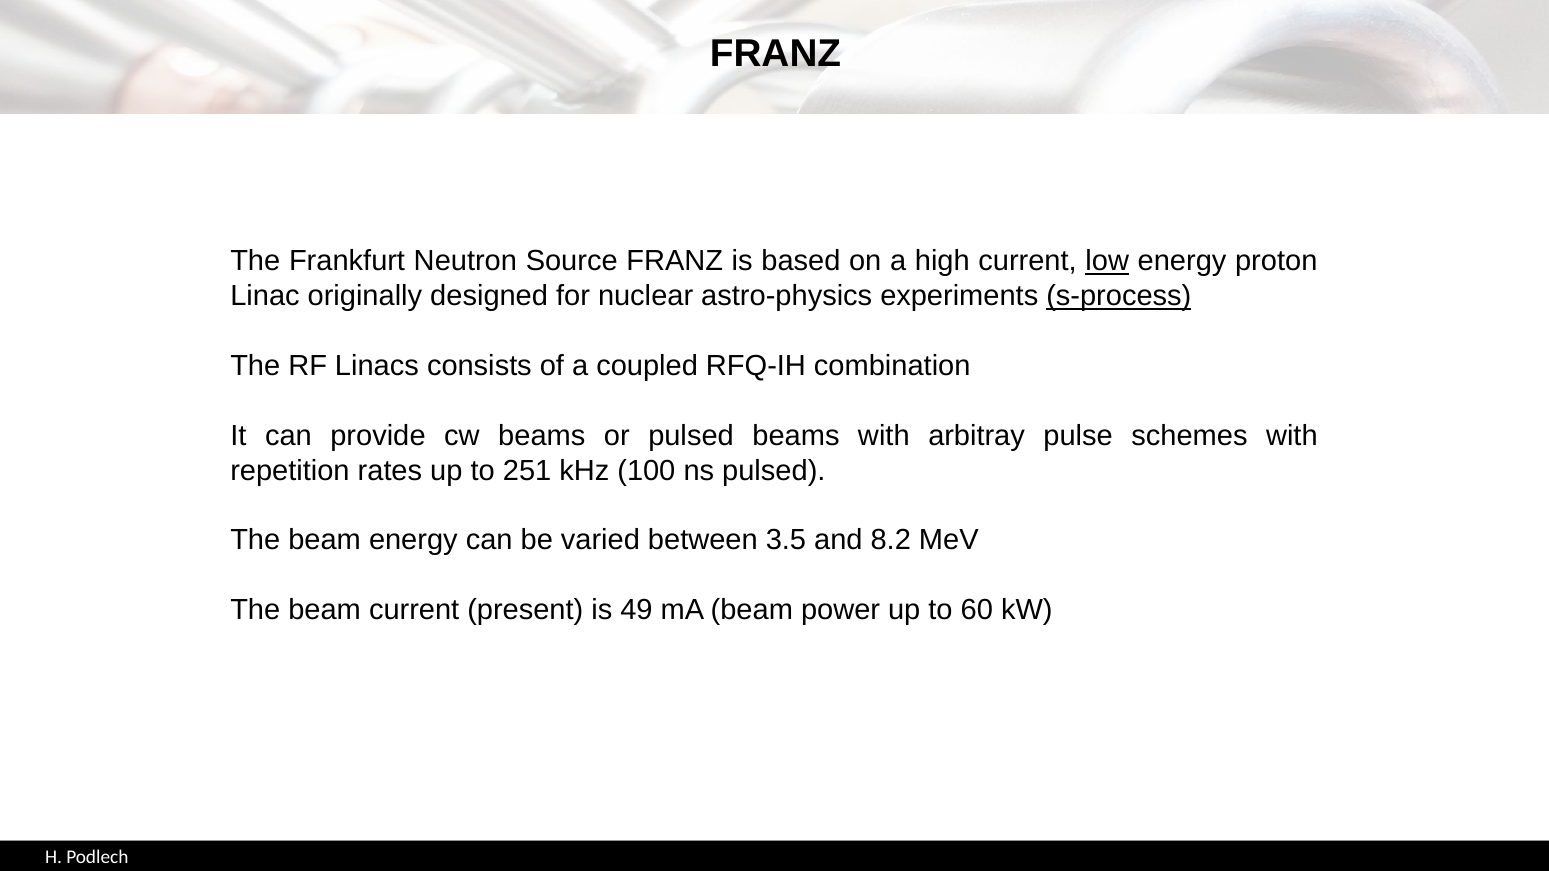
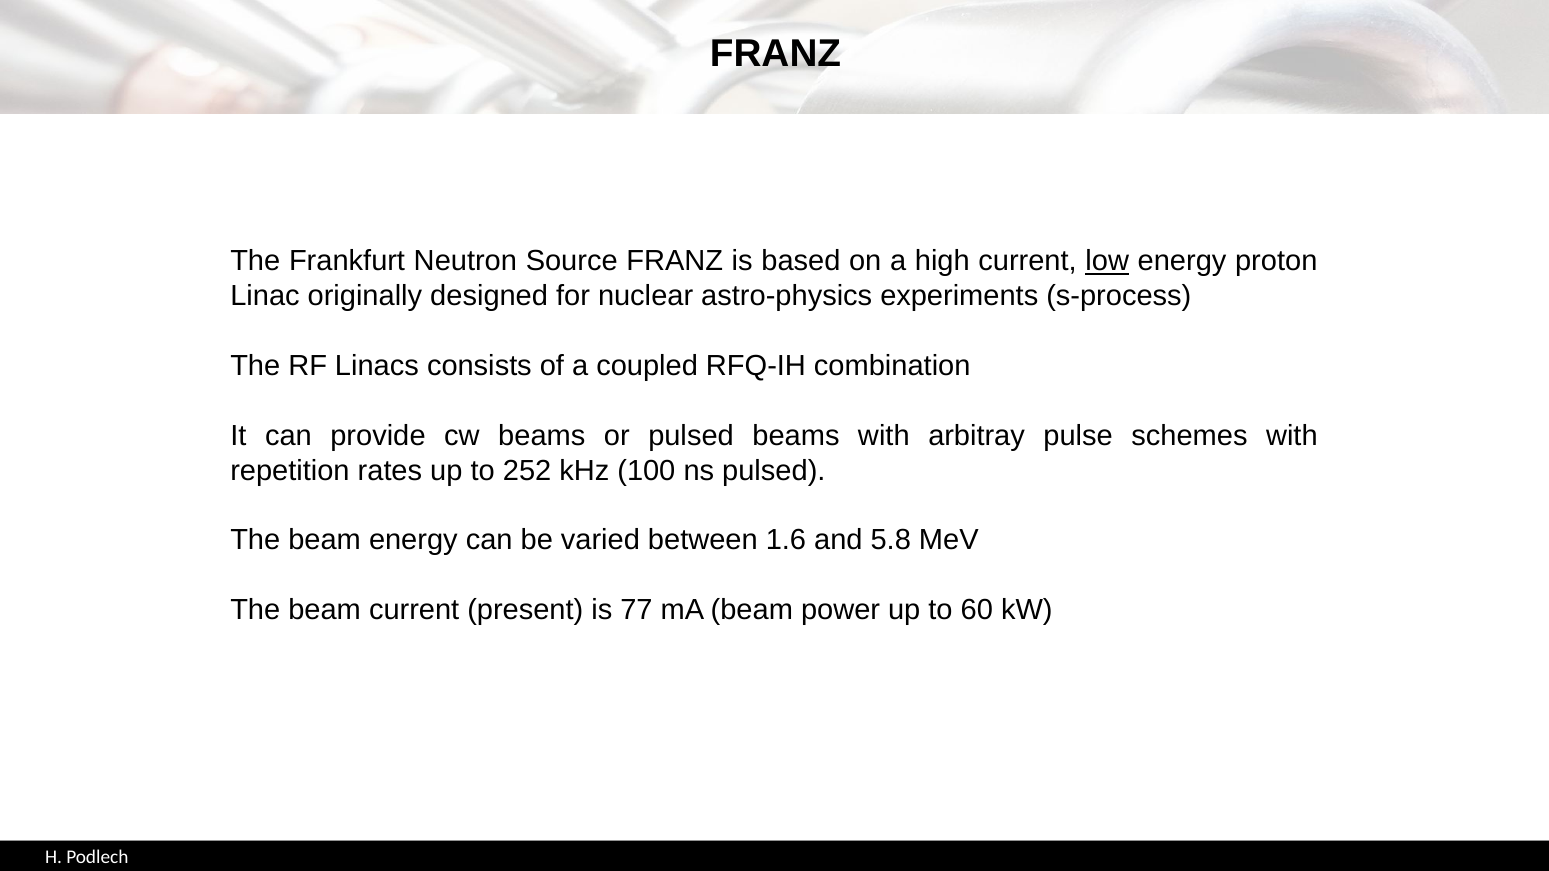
s-process underline: present -> none
251: 251 -> 252
3.5: 3.5 -> 1.6
8.2: 8.2 -> 5.8
49: 49 -> 77
